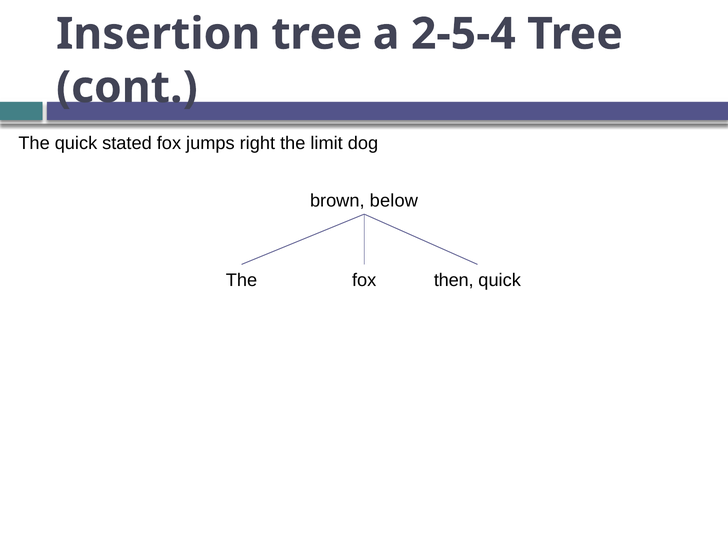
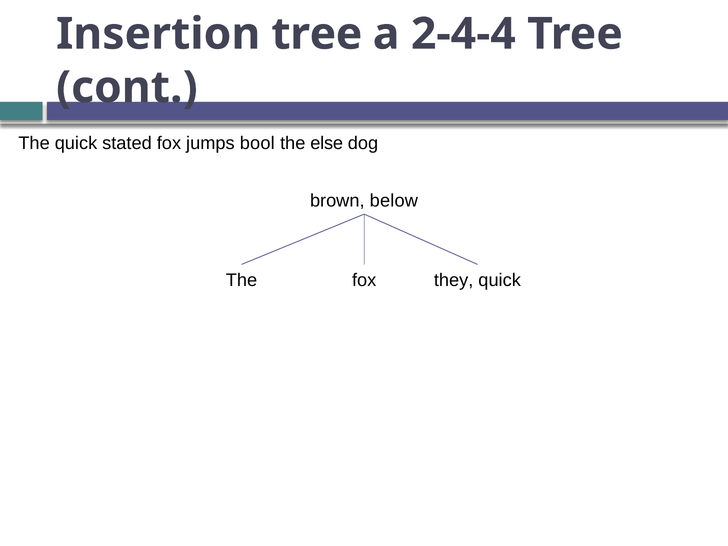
2-5-4: 2-5-4 -> 2-4-4
right: right -> bool
limit: limit -> else
then: then -> they
